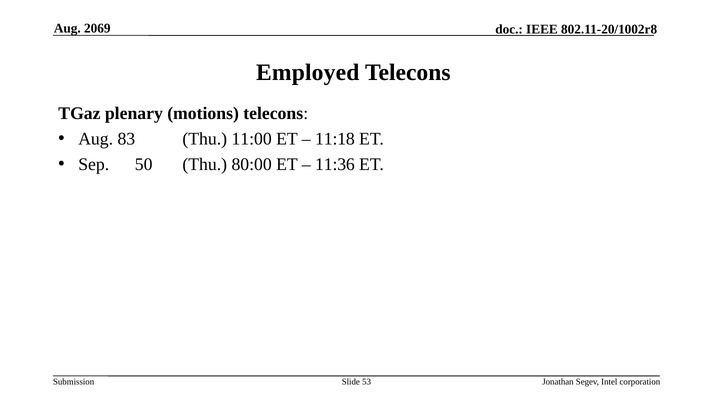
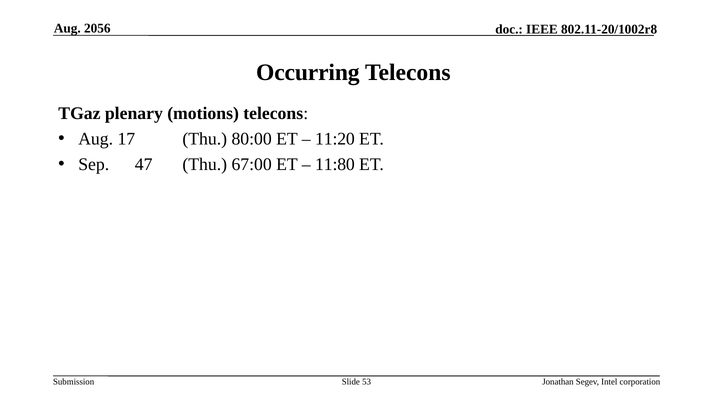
2069: 2069 -> 2056
Employed: Employed -> Occurring
83: 83 -> 17
11:00: 11:00 -> 80:00
11:18: 11:18 -> 11:20
50: 50 -> 47
80:00: 80:00 -> 67:00
11:36: 11:36 -> 11:80
